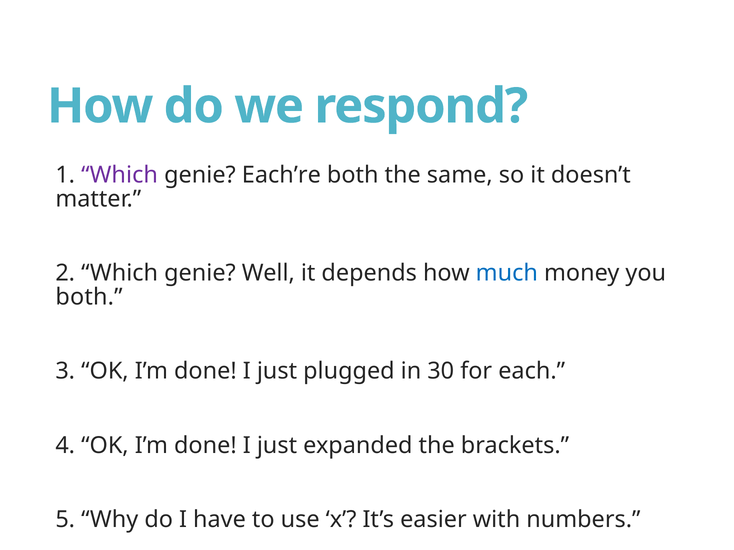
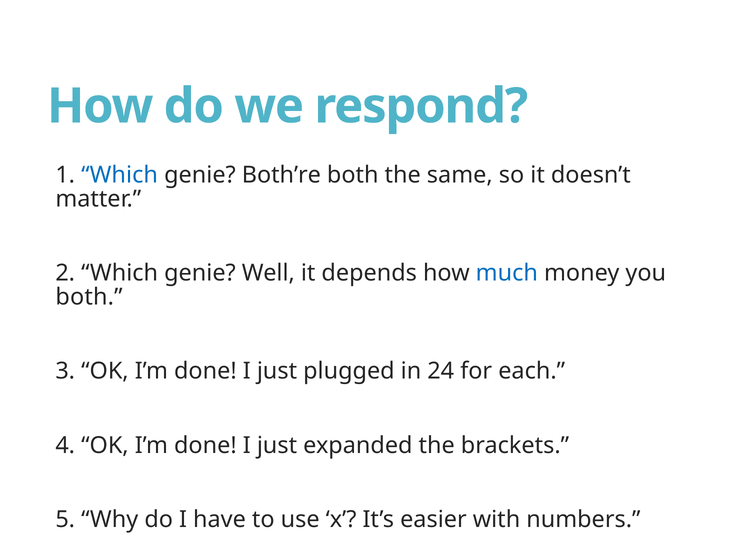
Which at (120, 175) colour: purple -> blue
Each’re: Each’re -> Both’re
30: 30 -> 24
